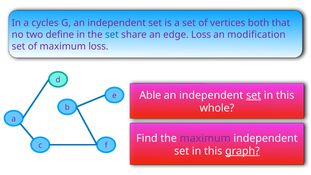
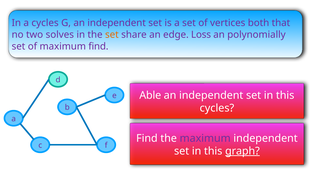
define: define -> solves
set at (112, 35) colour: blue -> orange
modification: modification -> polynomially
maximum loss: loss -> find
set at (254, 95) underline: present -> none
whole at (217, 108): whole -> cycles
